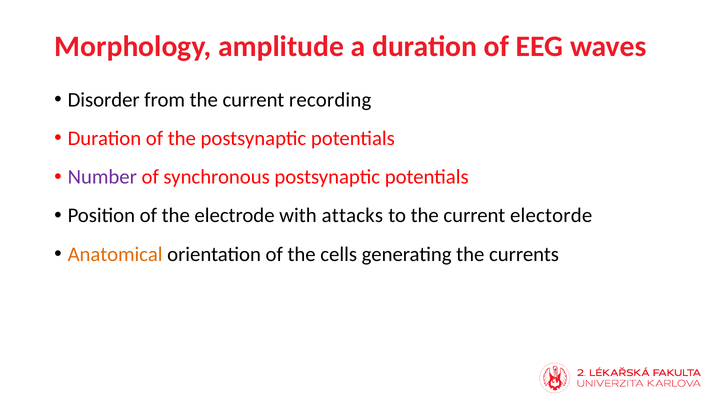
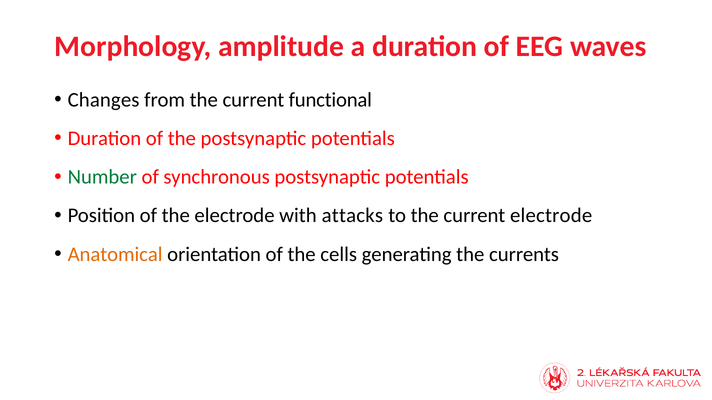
Disorder: Disorder -> Changes
recording: recording -> functional
Number colour: purple -> green
current electorde: electorde -> electrode
